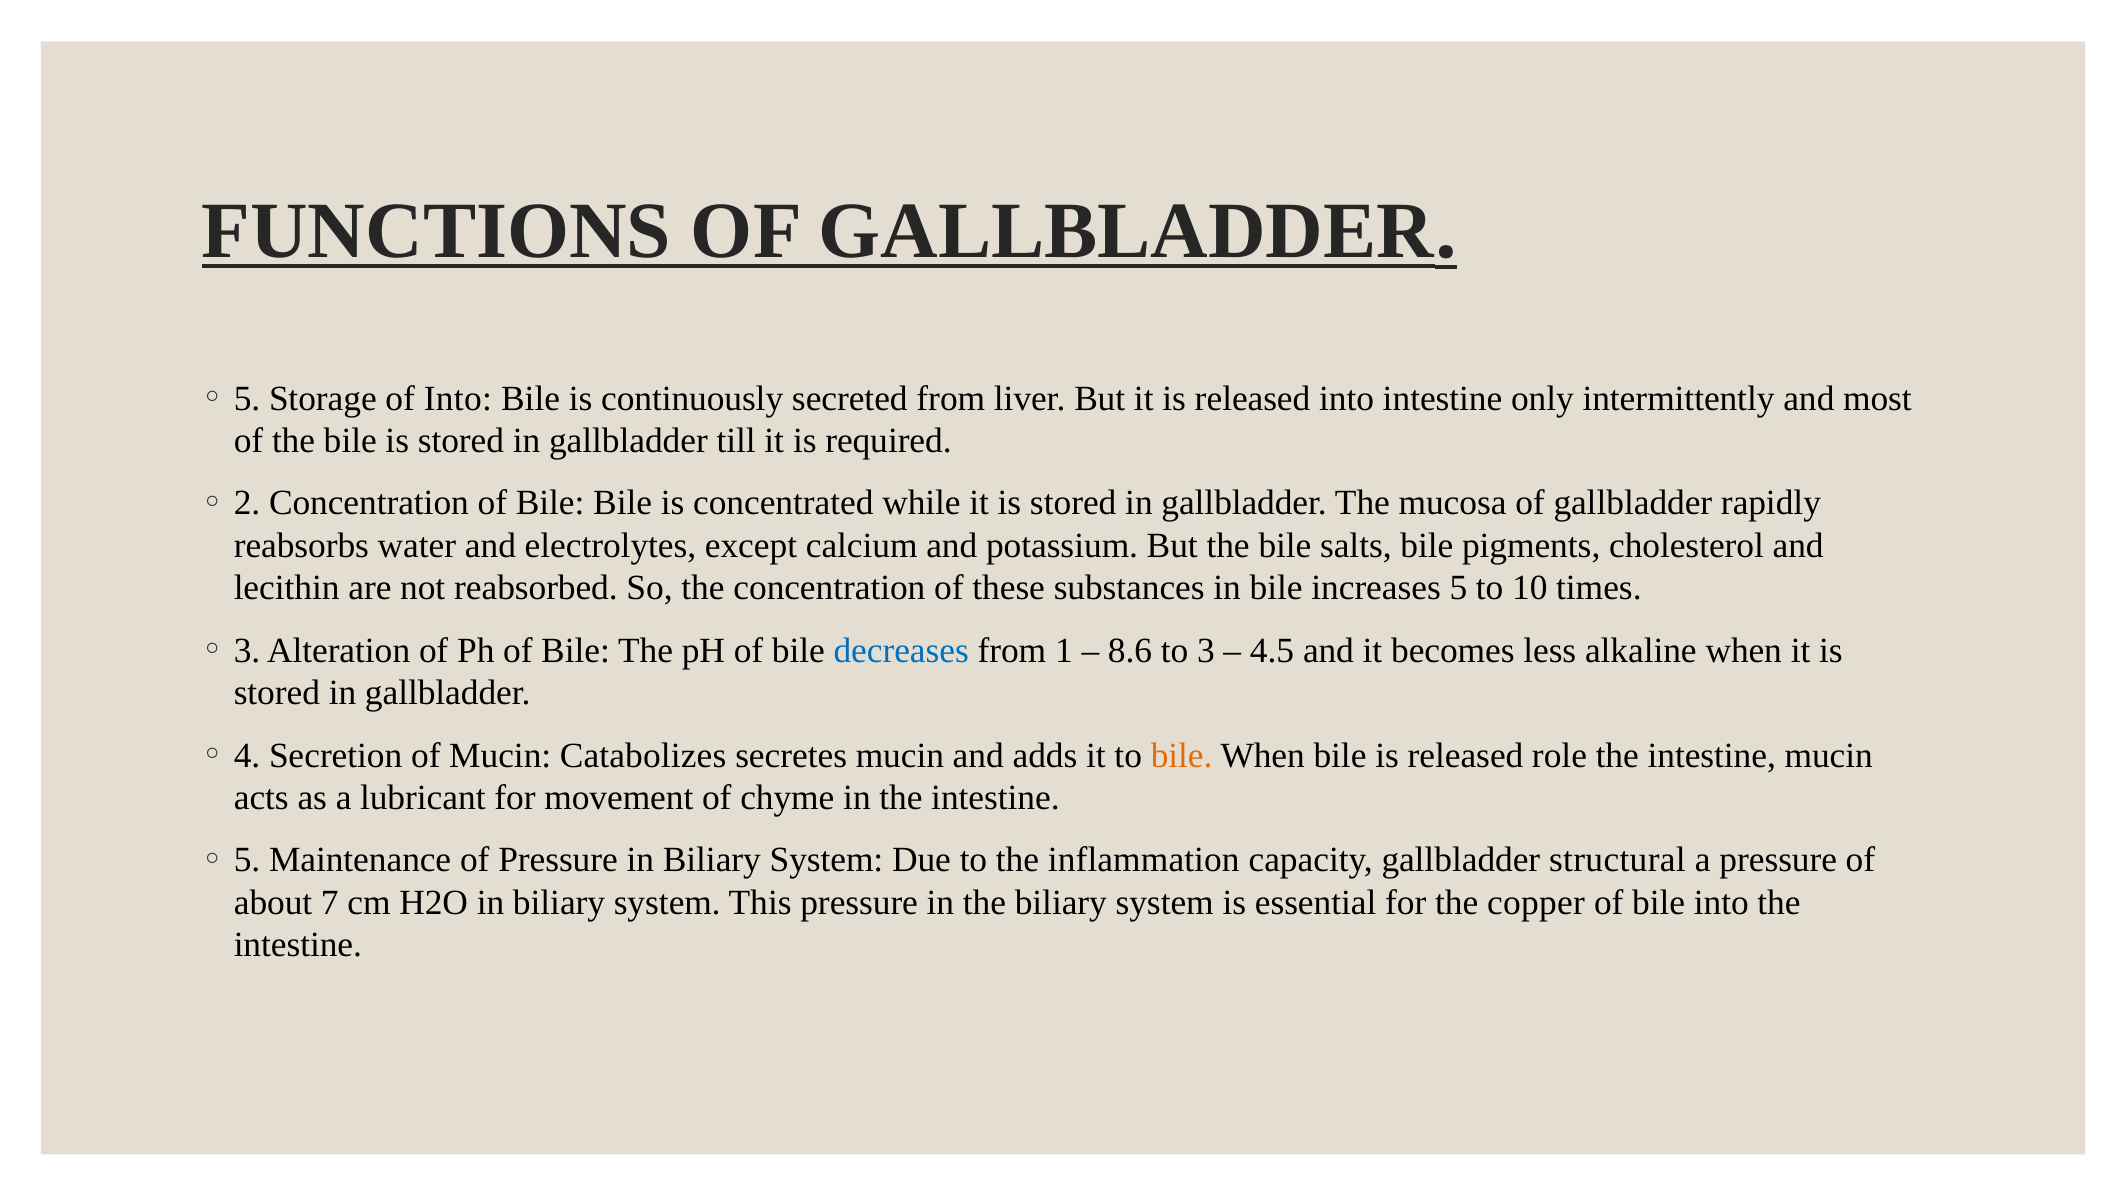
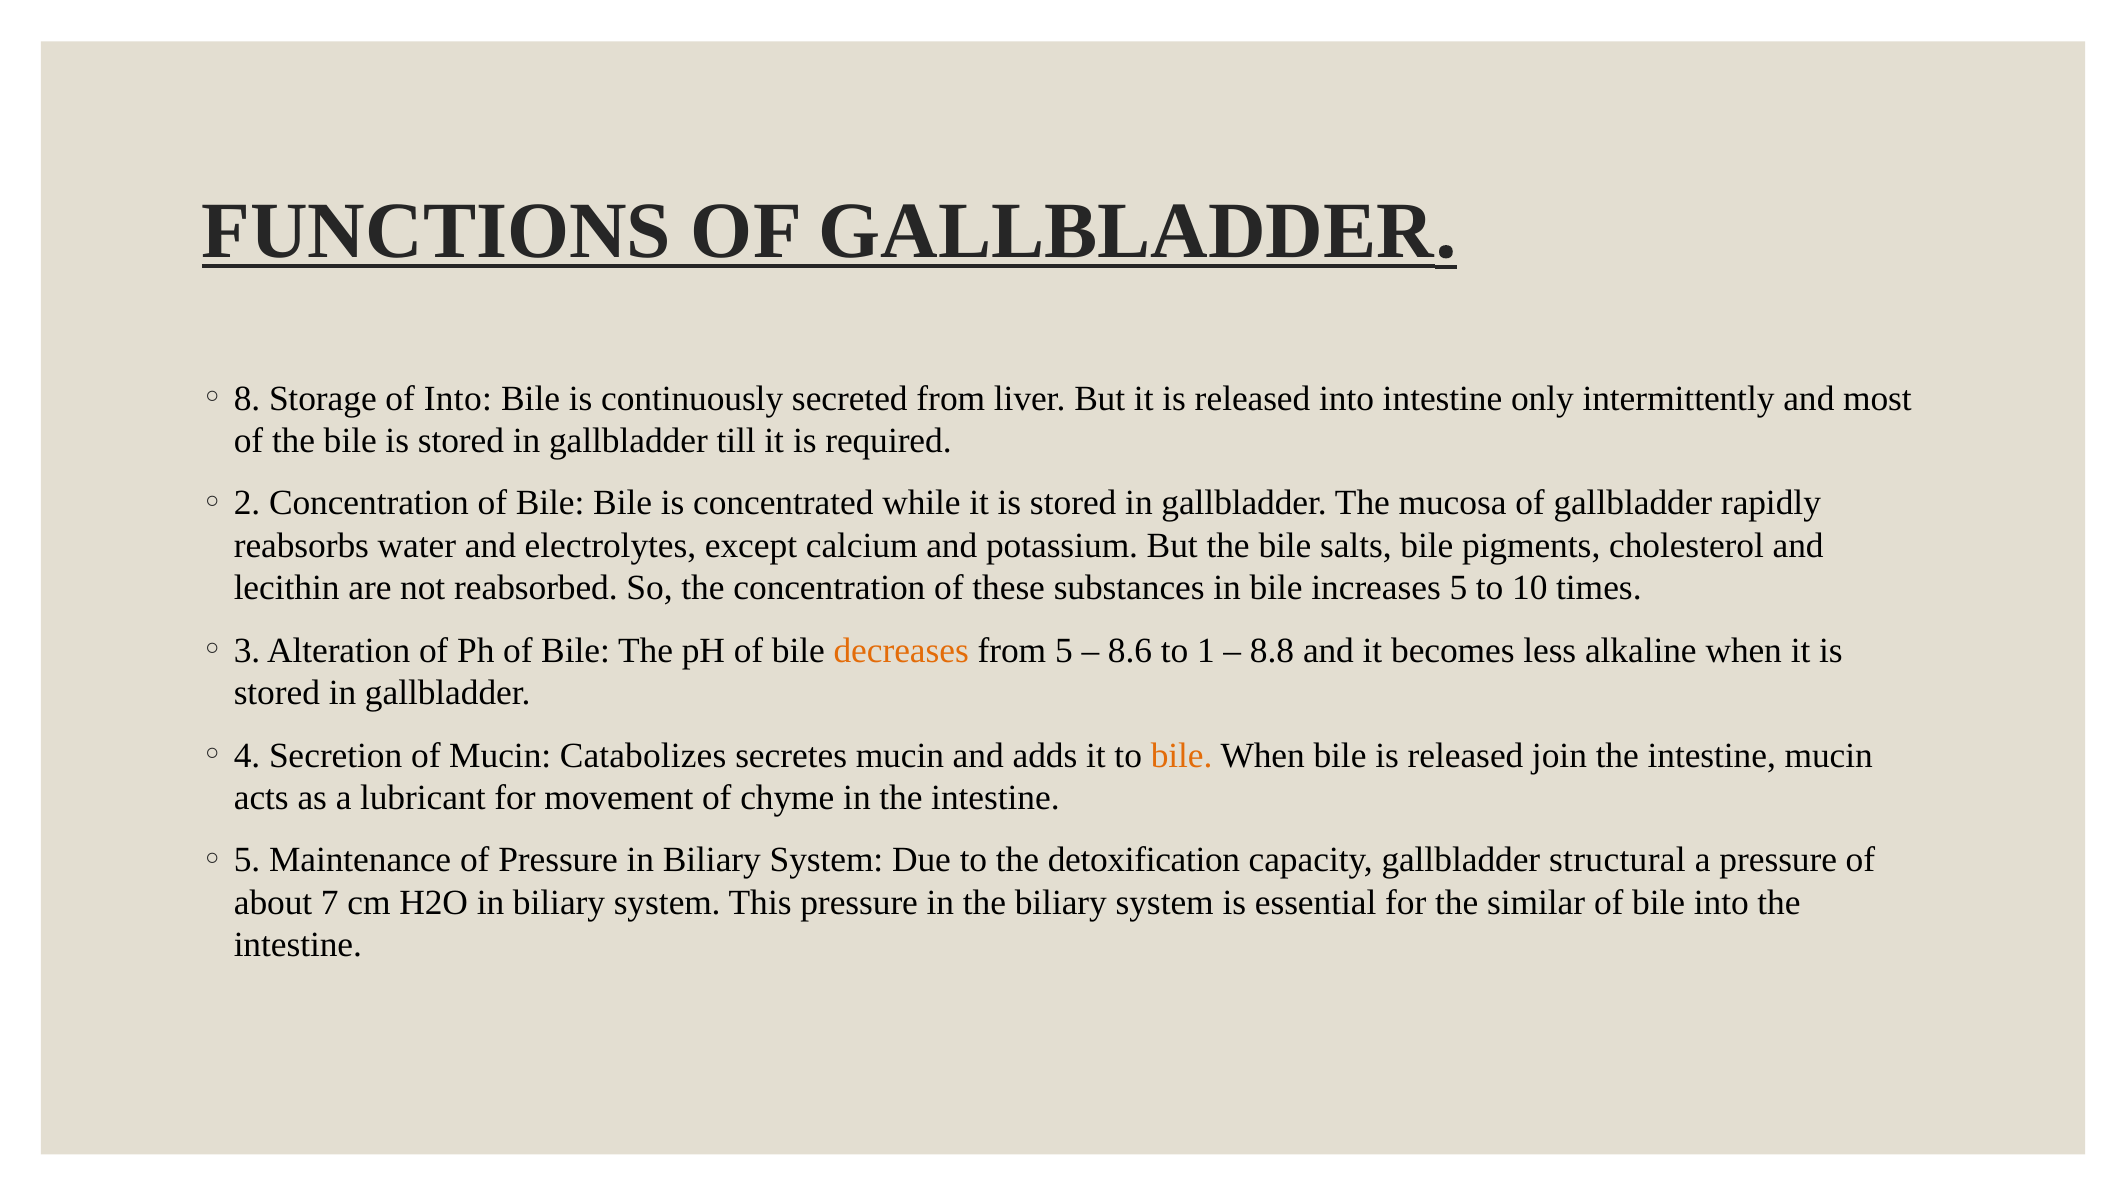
5 at (247, 398): 5 -> 8
decreases colour: blue -> orange
from 1: 1 -> 5
to 3: 3 -> 1
4.5: 4.5 -> 8.8
role: role -> join
inflammation: inflammation -> detoxification
copper: copper -> similar
